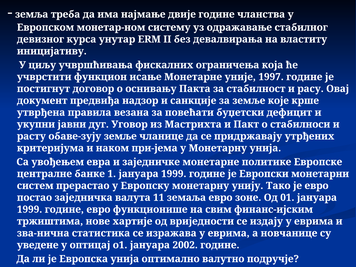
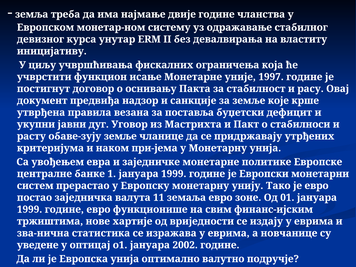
повећати: повећати -> поставља
